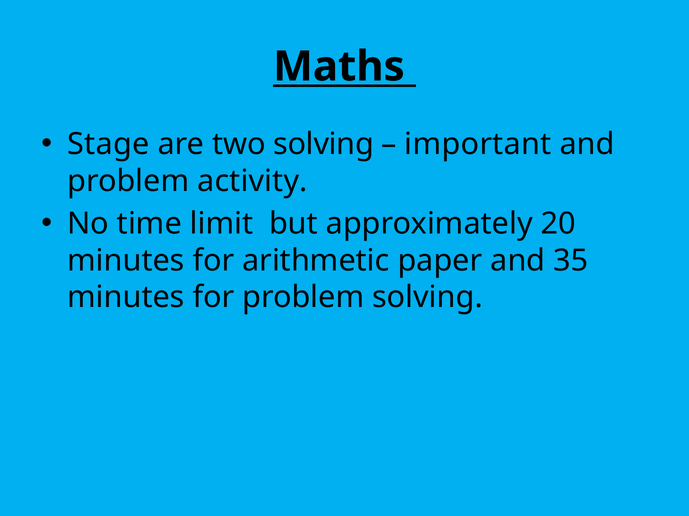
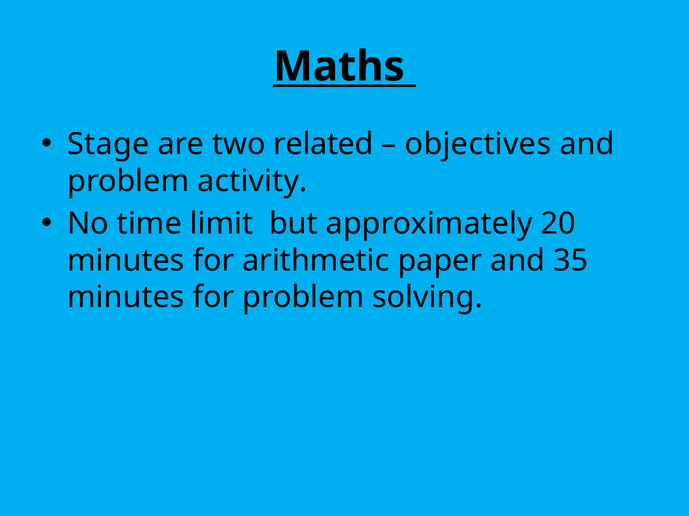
two solving: solving -> related
important: important -> objectives
